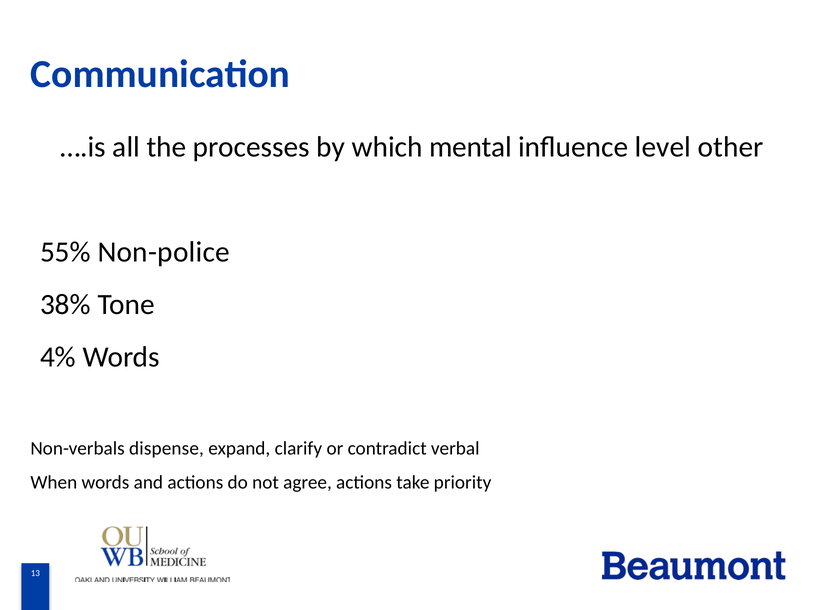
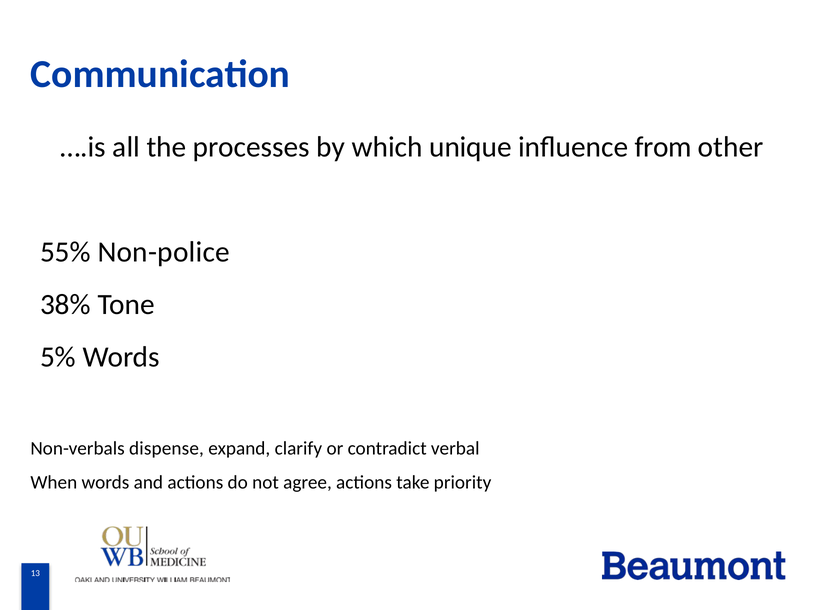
mental: mental -> unique
level: level -> from
4%: 4% -> 5%
